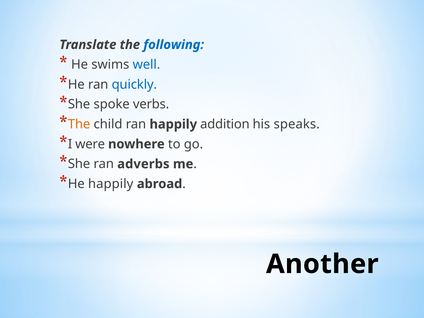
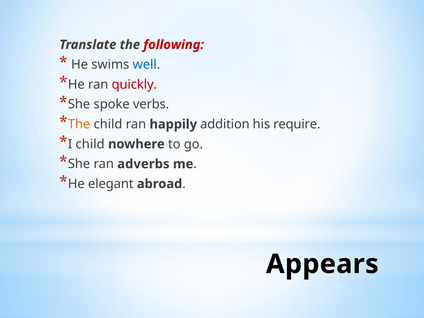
following colour: blue -> red
quickly colour: blue -> red
speaks: speaks -> require
I were: were -> child
He happily: happily -> elegant
Another: Another -> Appears
